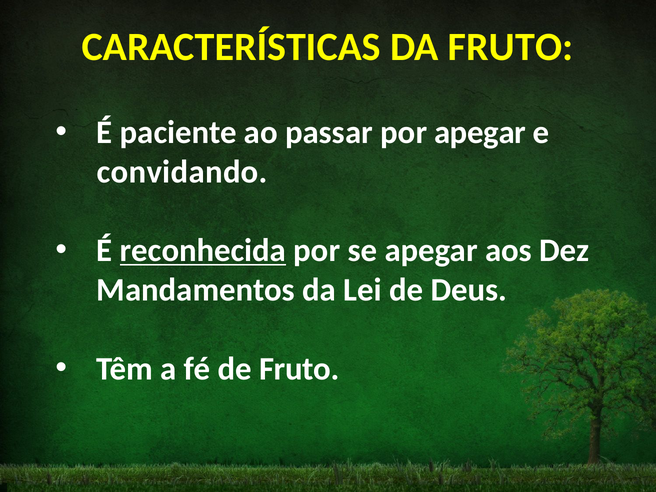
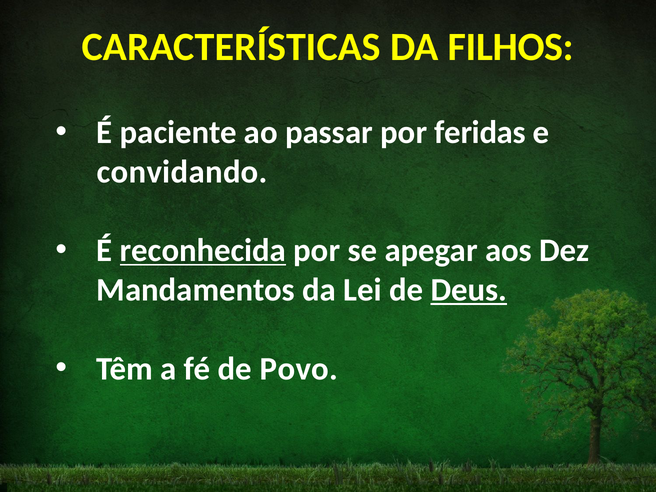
DA FRUTO: FRUTO -> FILHOS
por apegar: apegar -> feridas
Deus underline: none -> present
de Fruto: Fruto -> Povo
